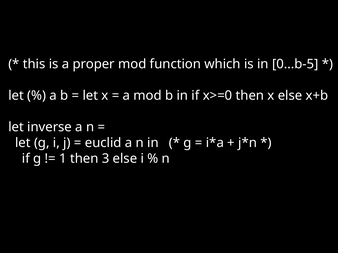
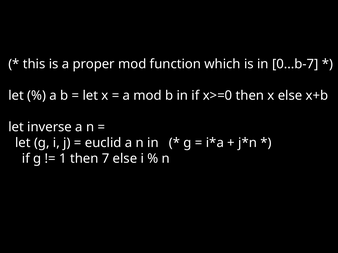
0...b-5: 0...b-5 -> 0...b-7
3: 3 -> 7
